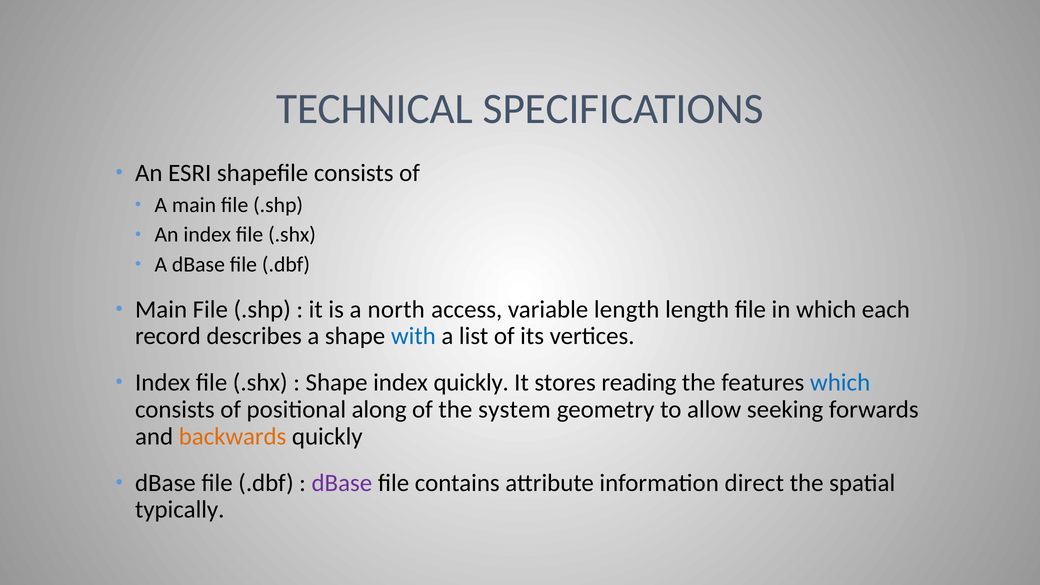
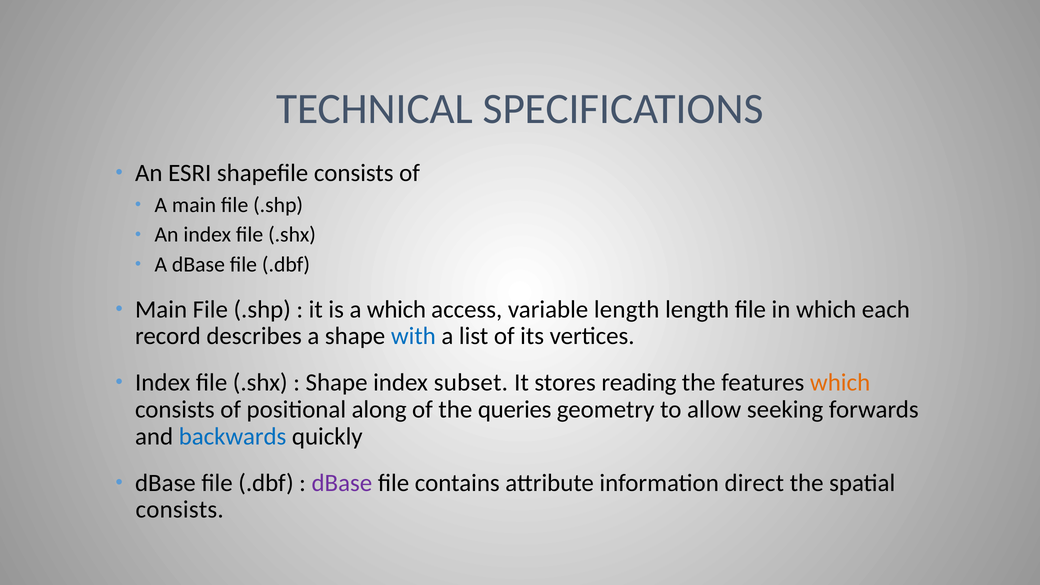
a north: north -> which
index quickly: quickly -> subset
which at (840, 383) colour: blue -> orange
system: system -> queries
backwards colour: orange -> blue
typically at (180, 510): typically -> consists
